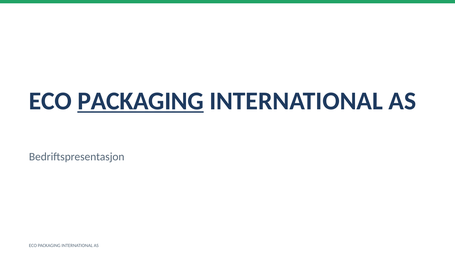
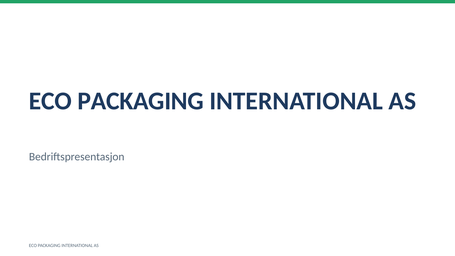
PACKAGING at (141, 101) underline: present -> none
